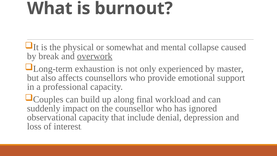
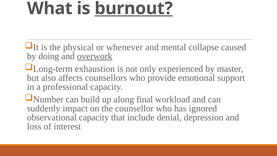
burnout underline: none -> present
somewhat: somewhat -> whenever
break: break -> doing
Couples: Couples -> Number
